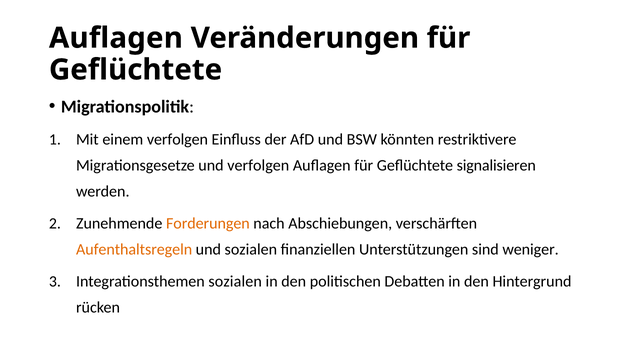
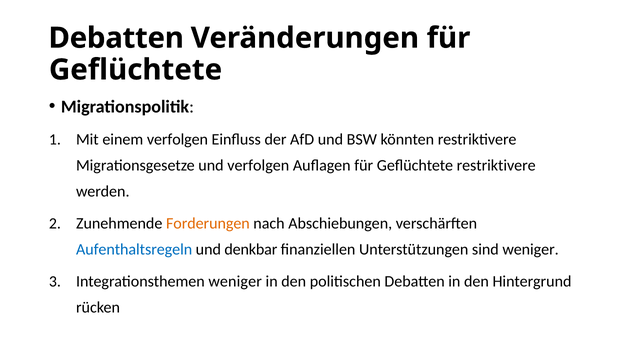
Auflagen at (116, 38): Auflagen -> Debatten
Geflüchtete signalisieren: signalisieren -> restriktivere
Aufenthaltsregeln colour: orange -> blue
und sozialen: sozialen -> denkbar
Integrationsthemen sozialen: sozialen -> weniger
